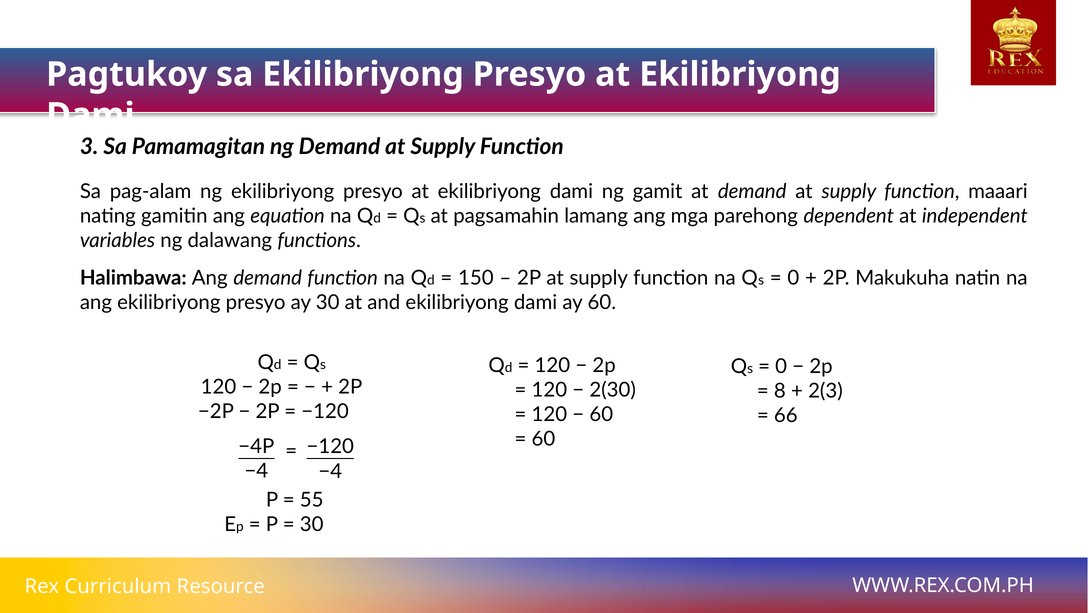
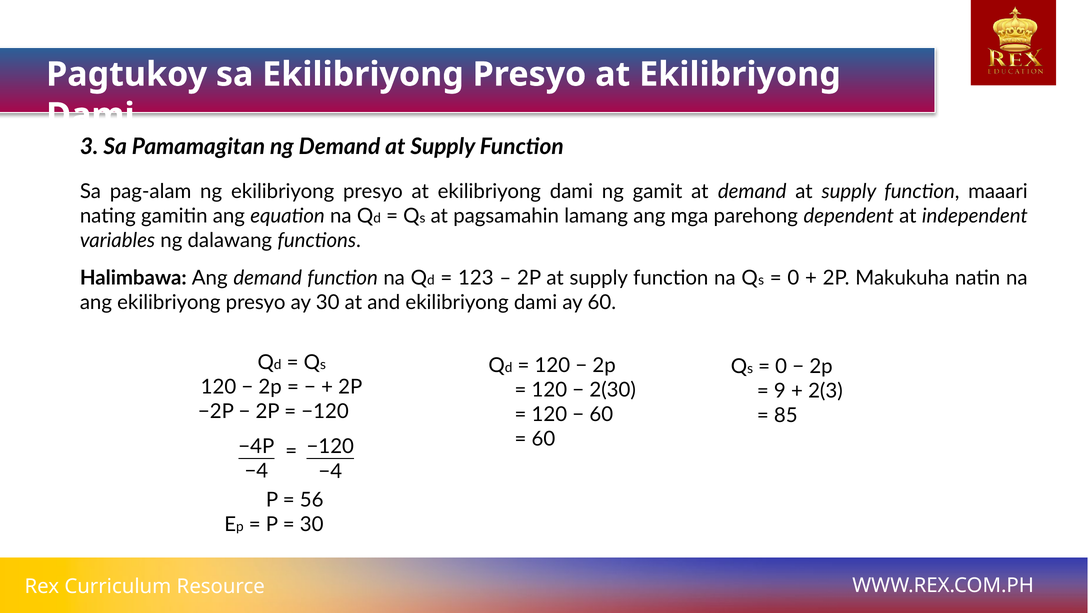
150: 150 -> 123
8: 8 -> 9
66: 66 -> 85
55: 55 -> 56
